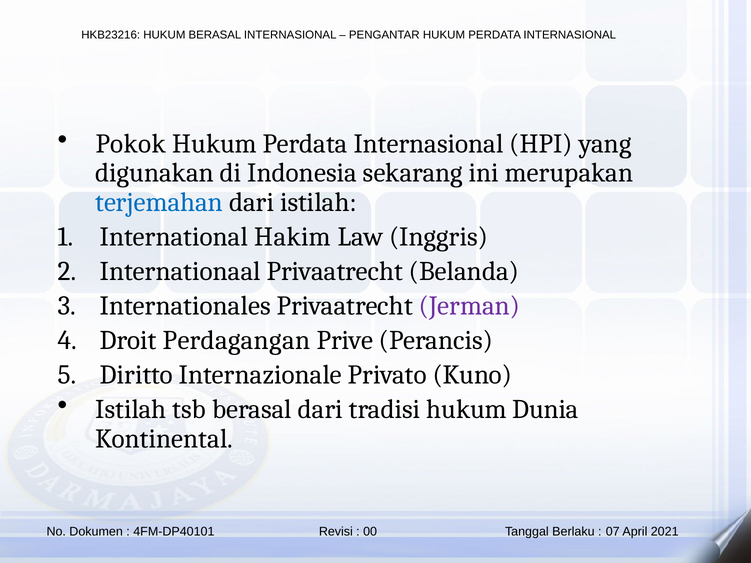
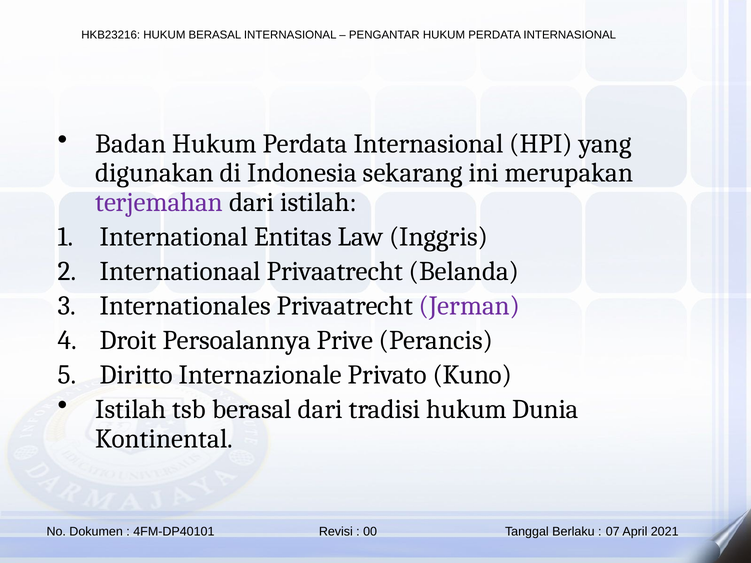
Pokok: Pokok -> Badan
terjemahan colour: blue -> purple
Hakim: Hakim -> Entitas
Perdagangan: Perdagangan -> Persoalannya
